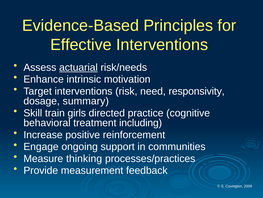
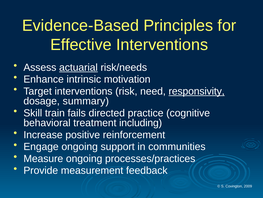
responsivity underline: none -> present
girls: girls -> fails
Measure thinking: thinking -> ongoing
